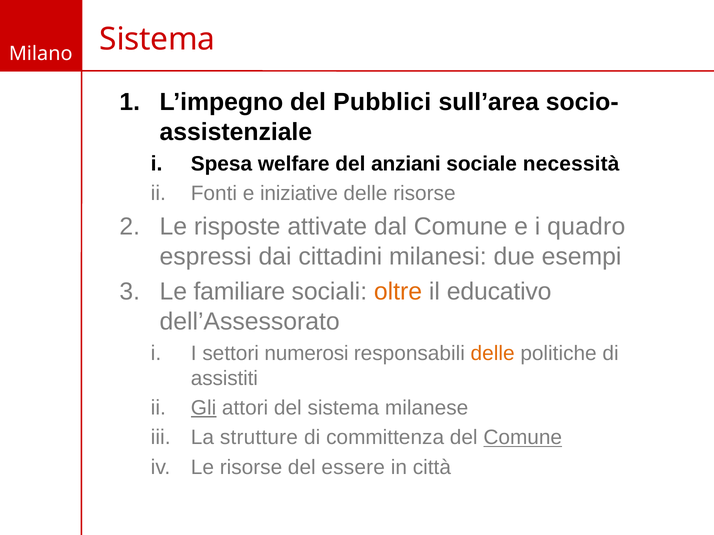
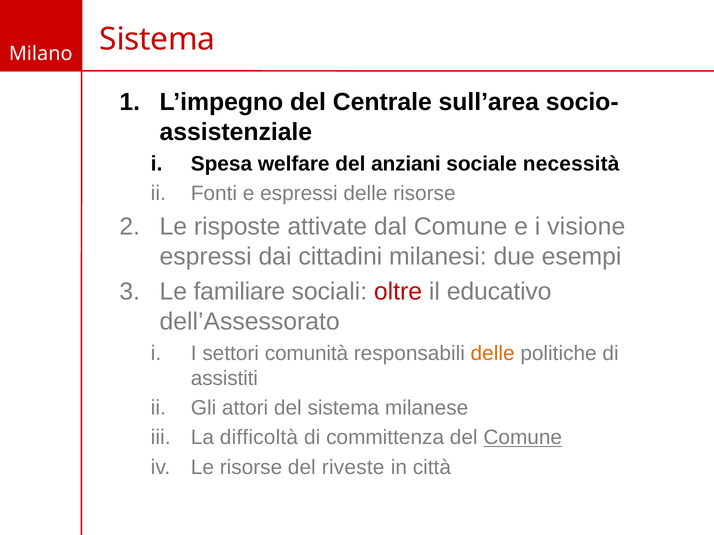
Pubblici: Pubblici -> Centrale
e iniziative: iniziative -> espressi
quadro: quadro -> visione
oltre colour: orange -> red
numerosi: numerosi -> comunità
Gli underline: present -> none
strutture: strutture -> difficoltà
essere: essere -> riveste
